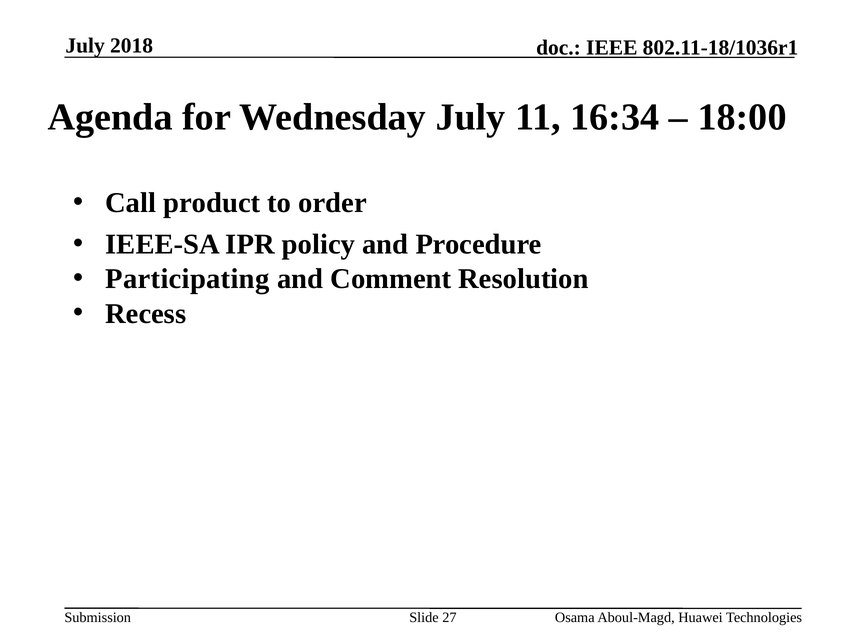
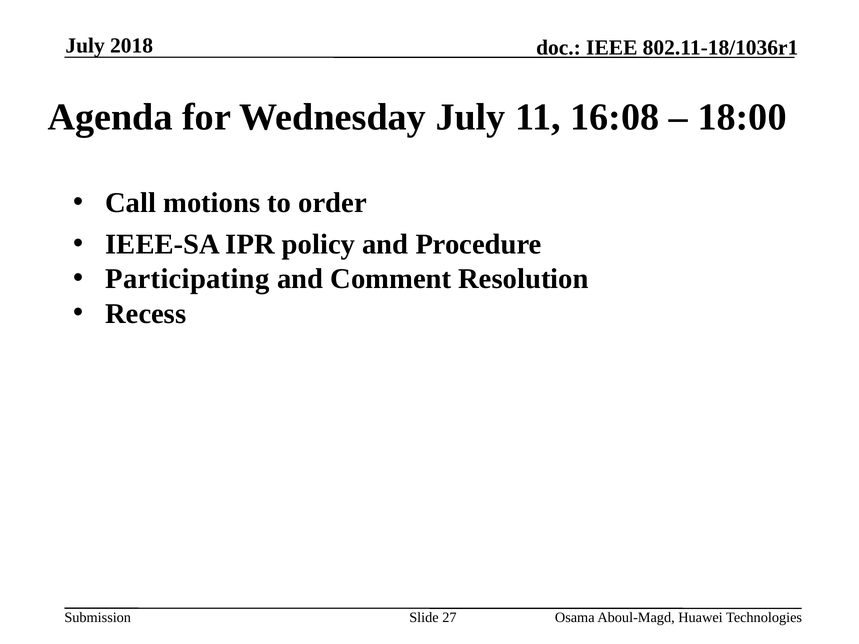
16:34: 16:34 -> 16:08
product: product -> motions
